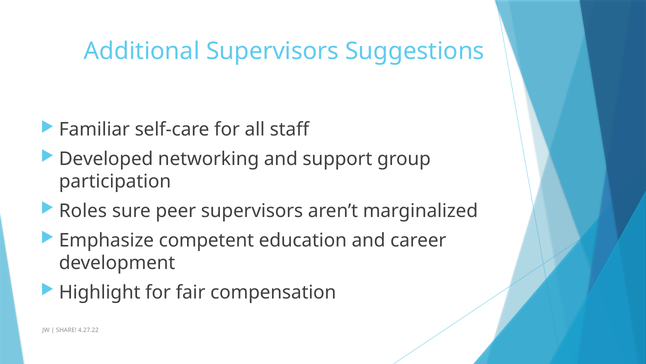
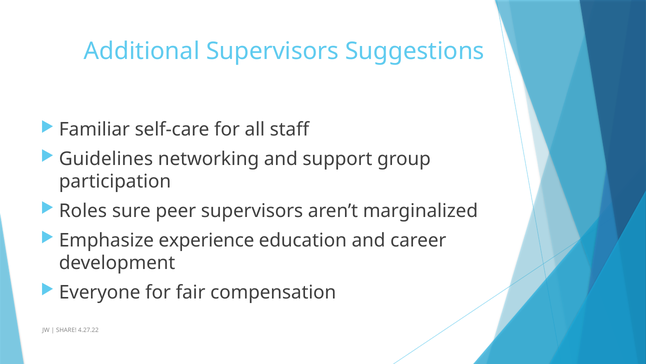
Developed: Developed -> Guidelines
competent: competent -> experience
Highlight: Highlight -> Everyone
